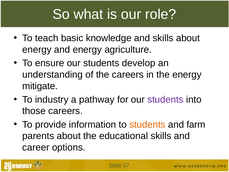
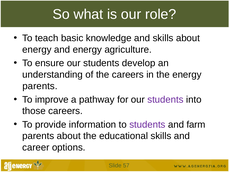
mitigate at (40, 86): mitigate -> parents
industry: industry -> improve
students at (147, 124) colour: orange -> purple
